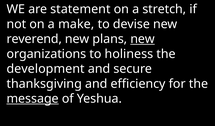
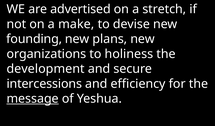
statement: statement -> advertised
reverend: reverend -> founding
new at (143, 39) underline: present -> none
thanksgiving: thanksgiving -> intercessions
